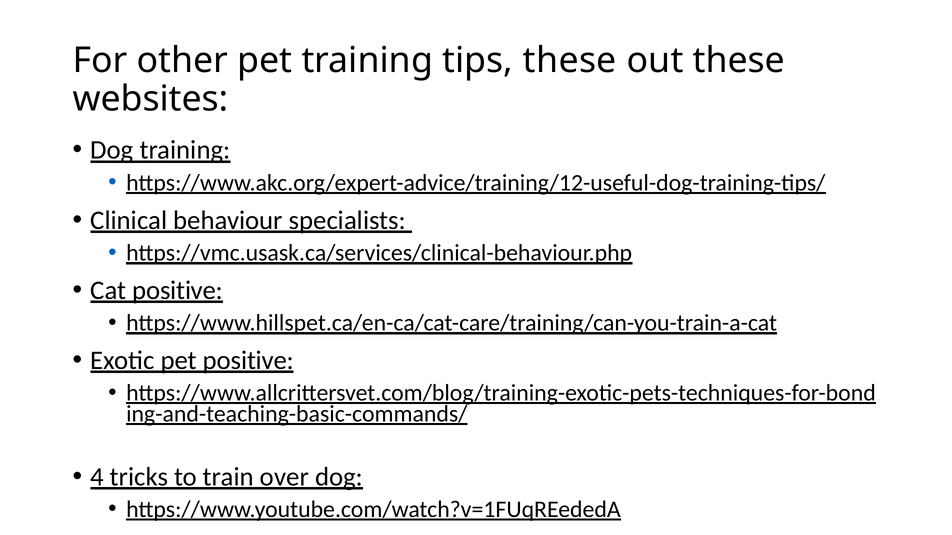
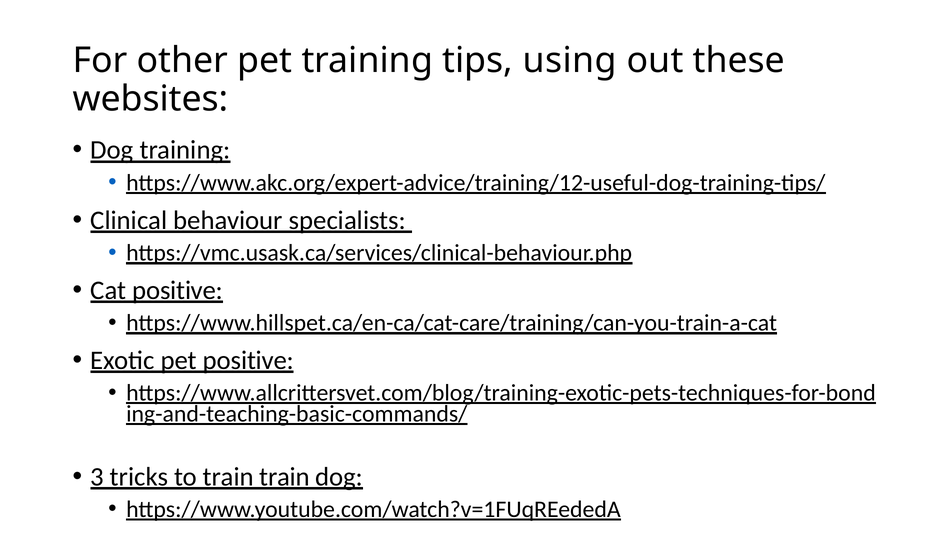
tips these: these -> using
4: 4 -> 3
train over: over -> train
